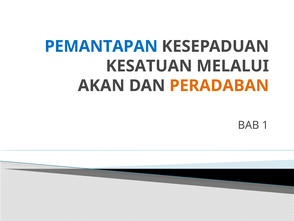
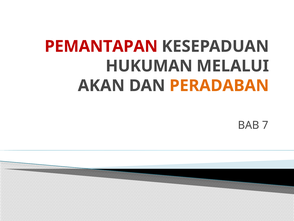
PEMANTAPAN colour: blue -> red
KESATUAN: KESATUAN -> HUKUMAN
1: 1 -> 7
